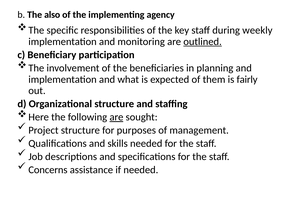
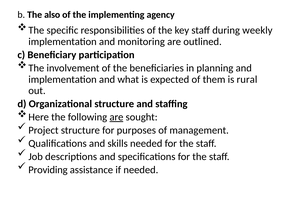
outlined underline: present -> none
fairly: fairly -> rural
Concerns: Concerns -> Providing
